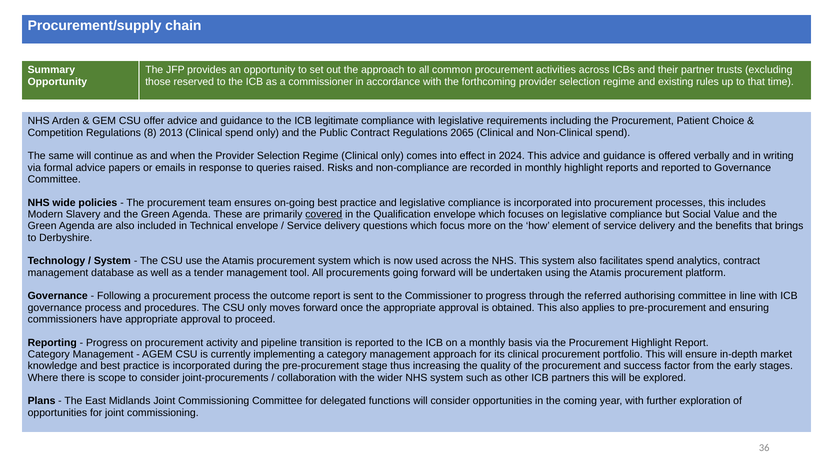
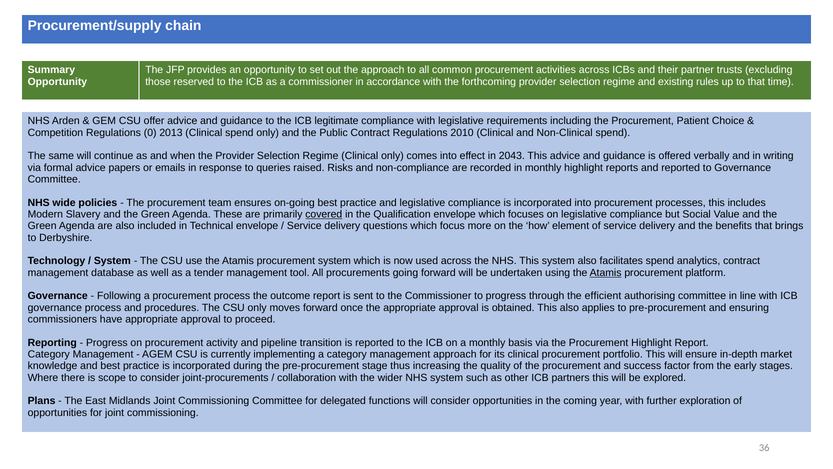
8: 8 -> 0
2065: 2065 -> 2010
2024: 2024 -> 2043
Atamis at (606, 272) underline: none -> present
referred: referred -> efficient
